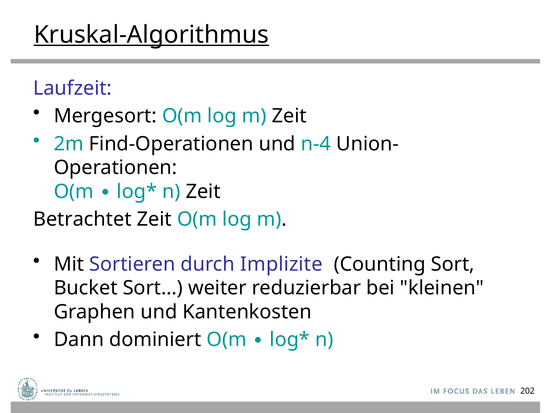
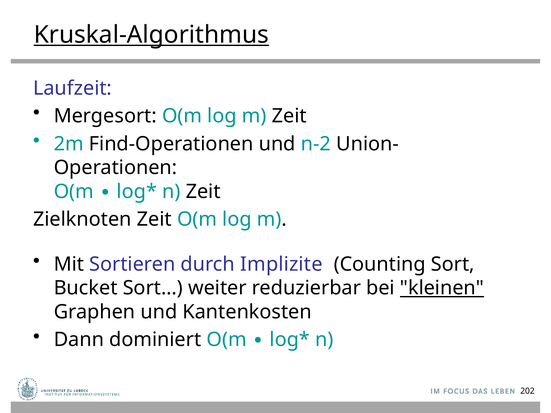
n-4: n-4 -> n-2
Betrachtet: Betrachtet -> Zielknoten
kleinen underline: none -> present
